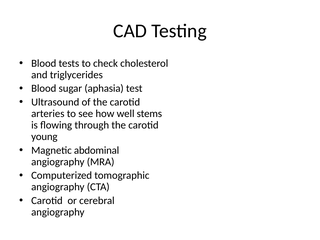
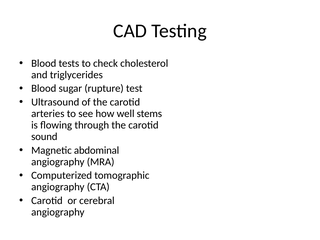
aphasia: aphasia -> rupture
young: young -> sound
